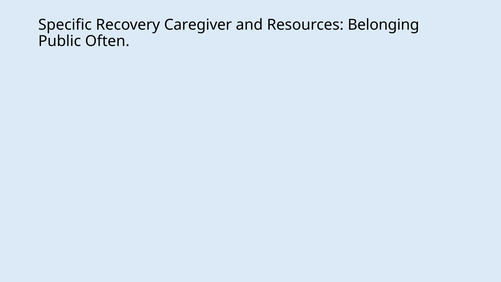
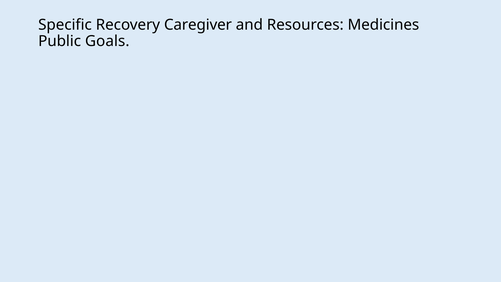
Belonging: Belonging -> Medicines
Often: Often -> Goals
